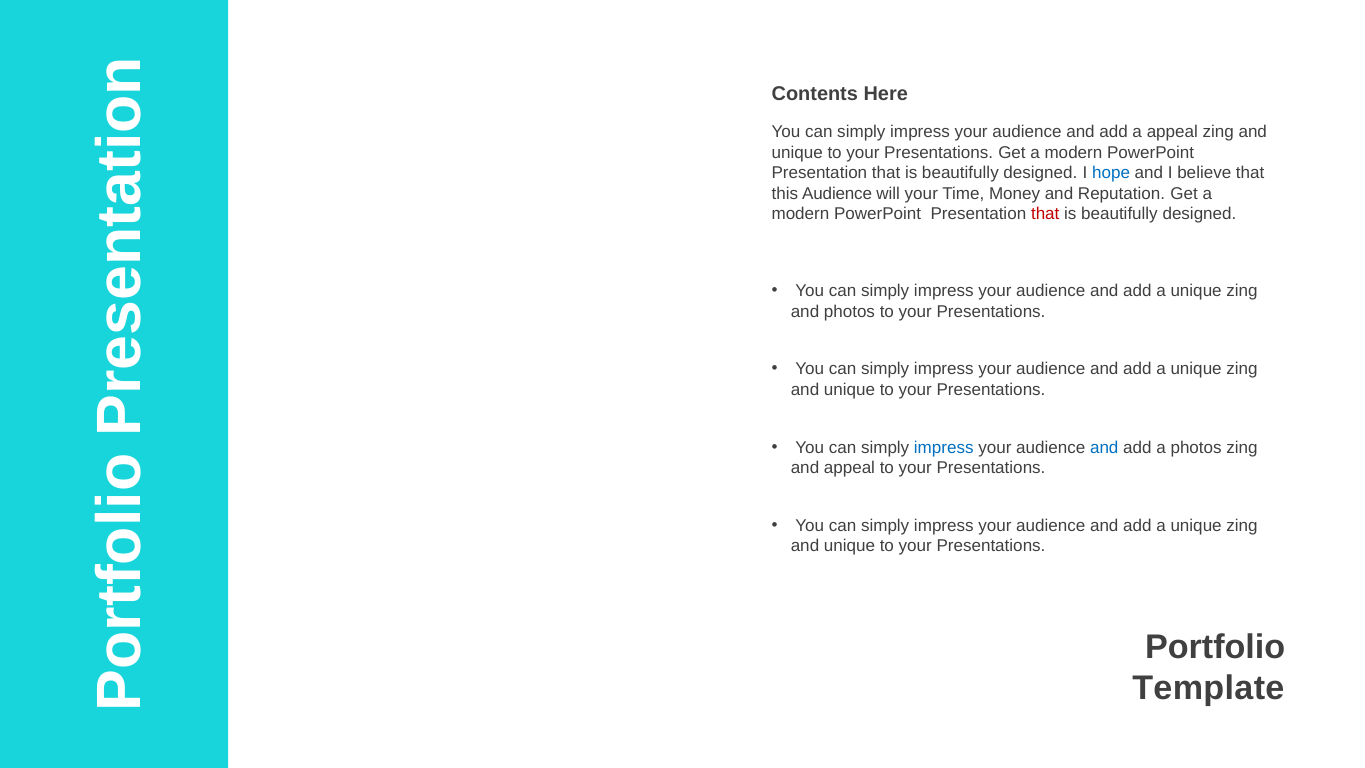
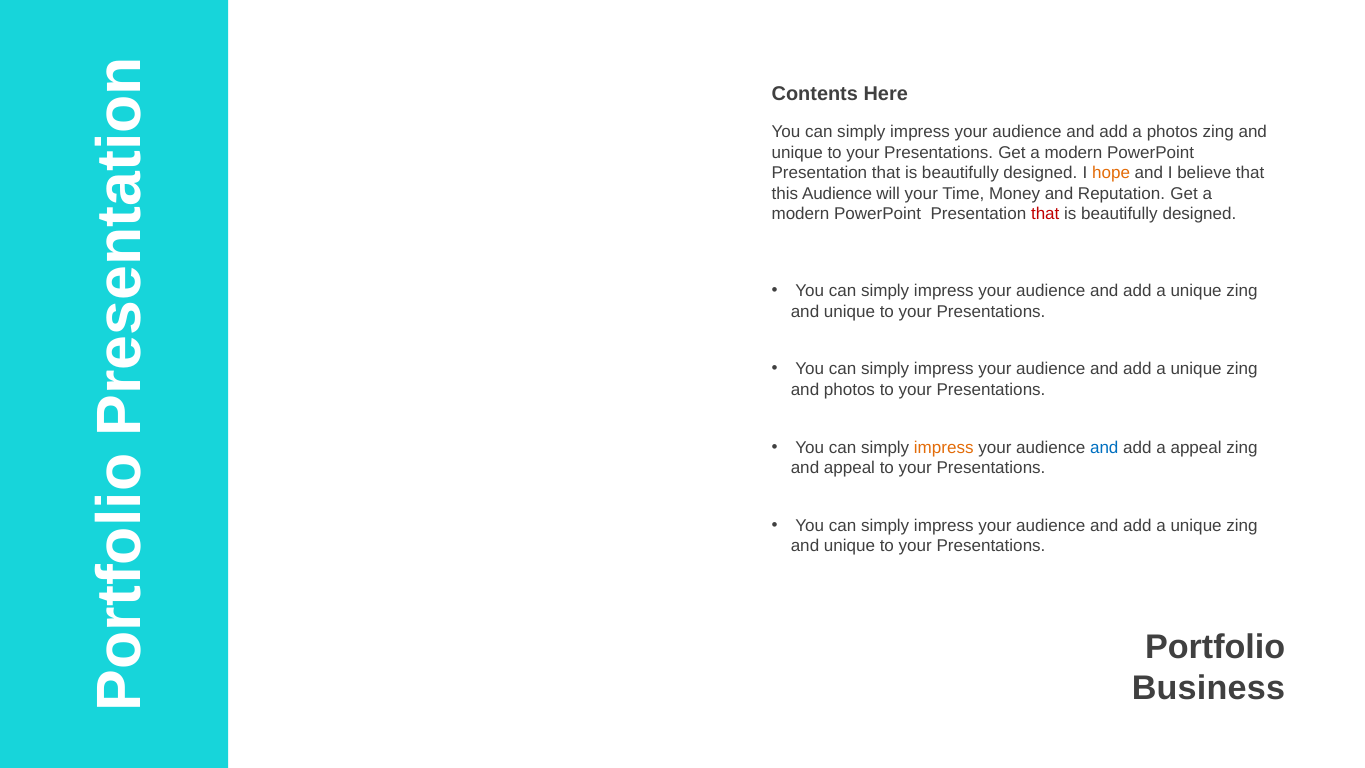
a appeal: appeal -> photos
hope colour: blue -> orange
photos at (849, 311): photos -> unique
unique at (849, 390): unique -> photos
impress at (944, 447) colour: blue -> orange
a photos: photos -> appeal
Template: Template -> Business
